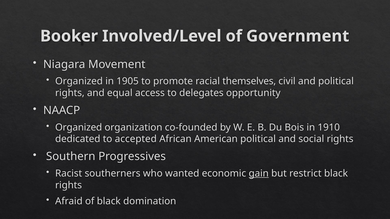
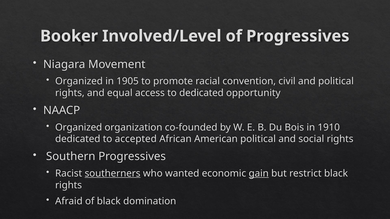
of Government: Government -> Progressives
themselves: themselves -> convention
to delegates: delegates -> dedicated
southerners underline: none -> present
